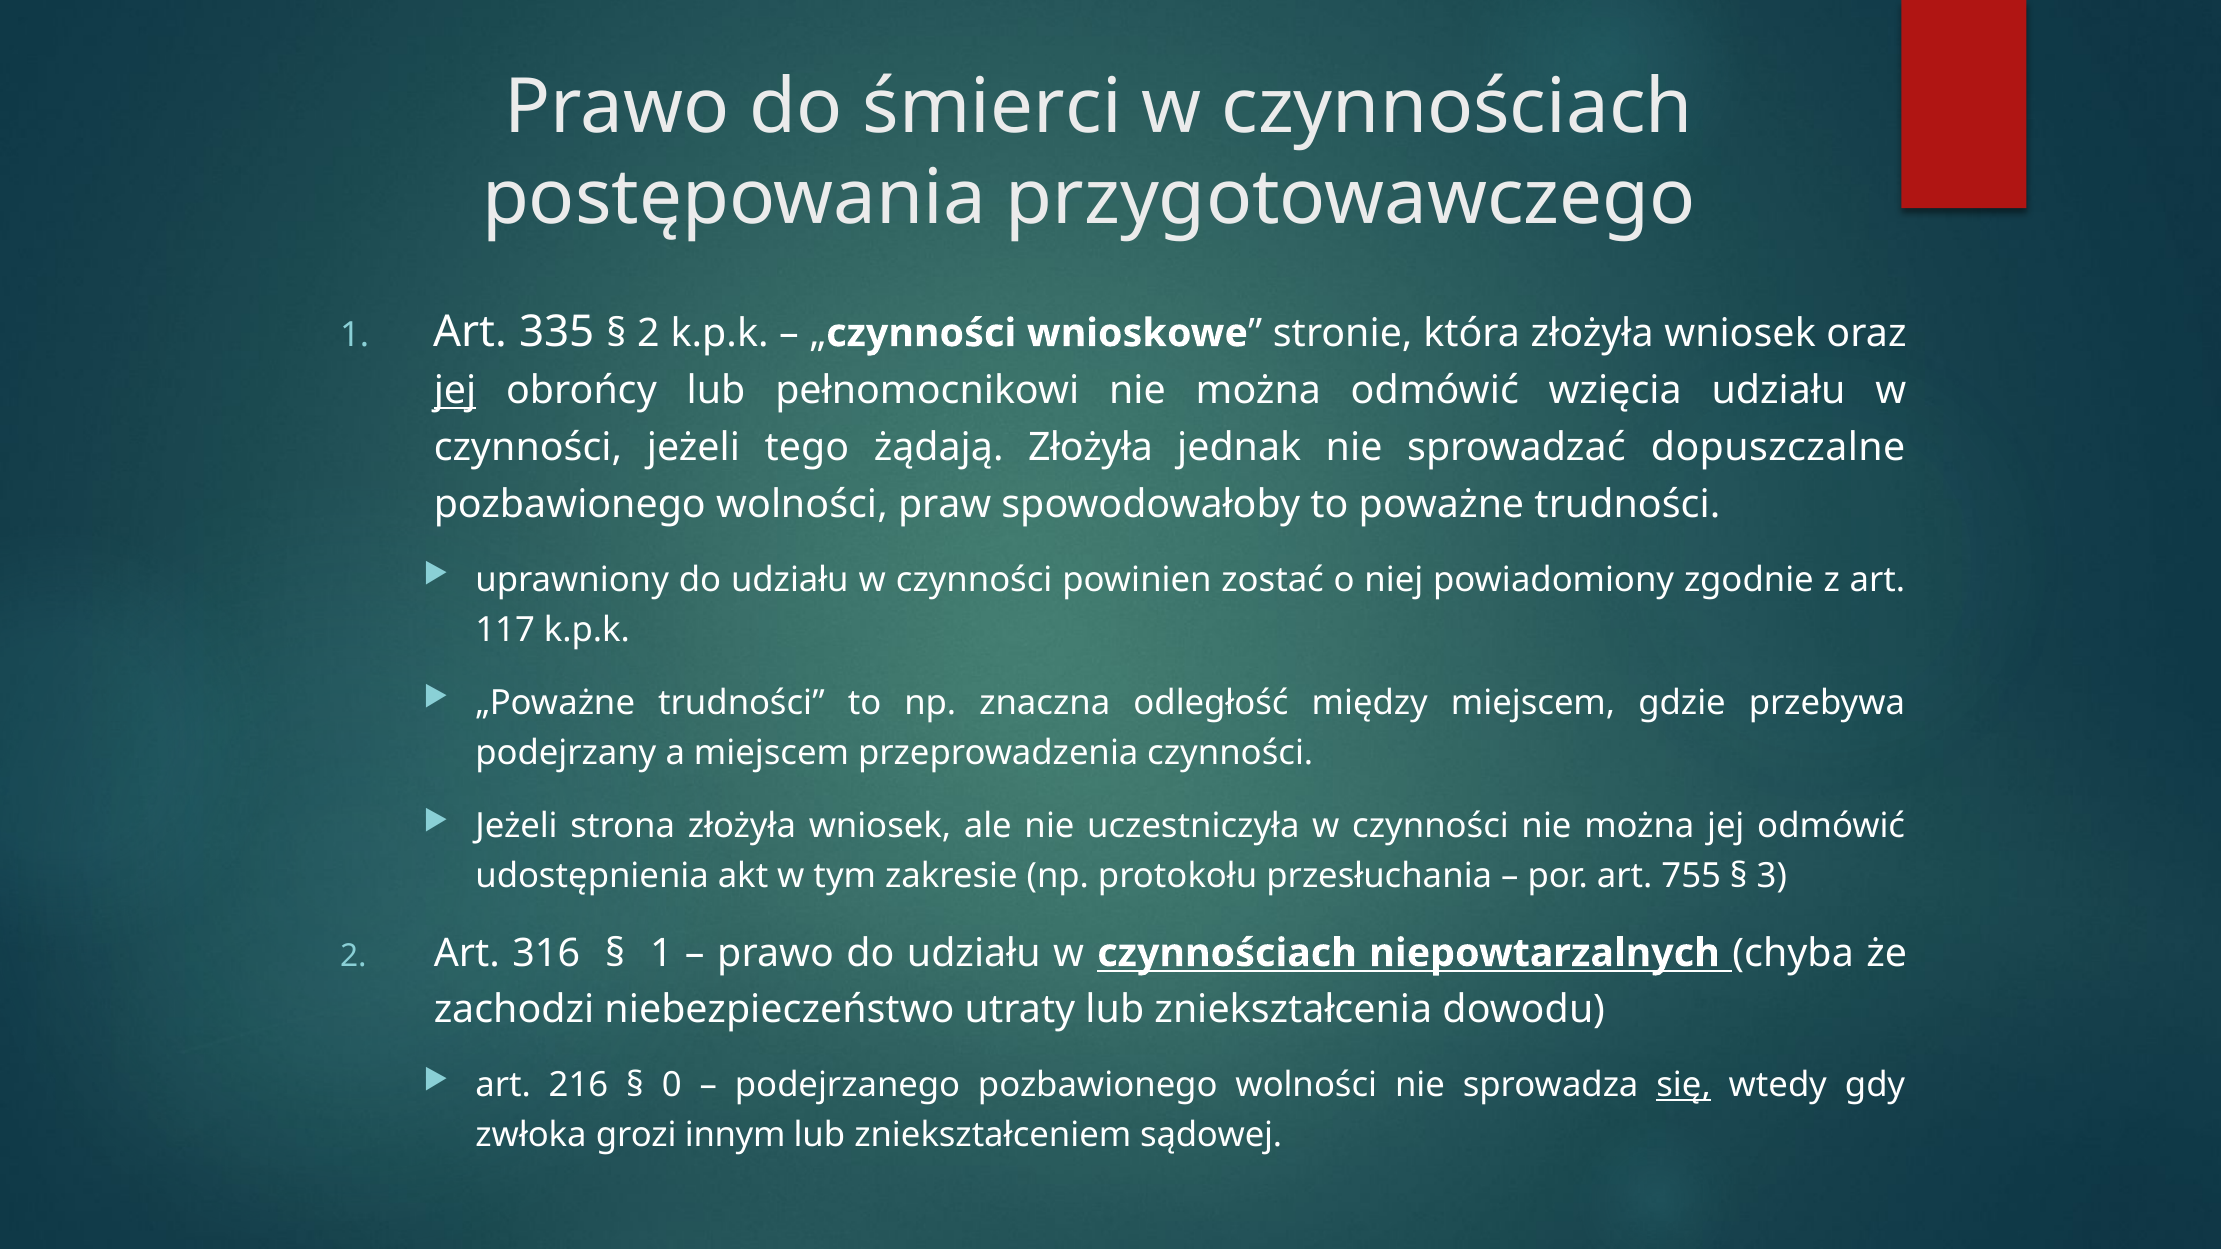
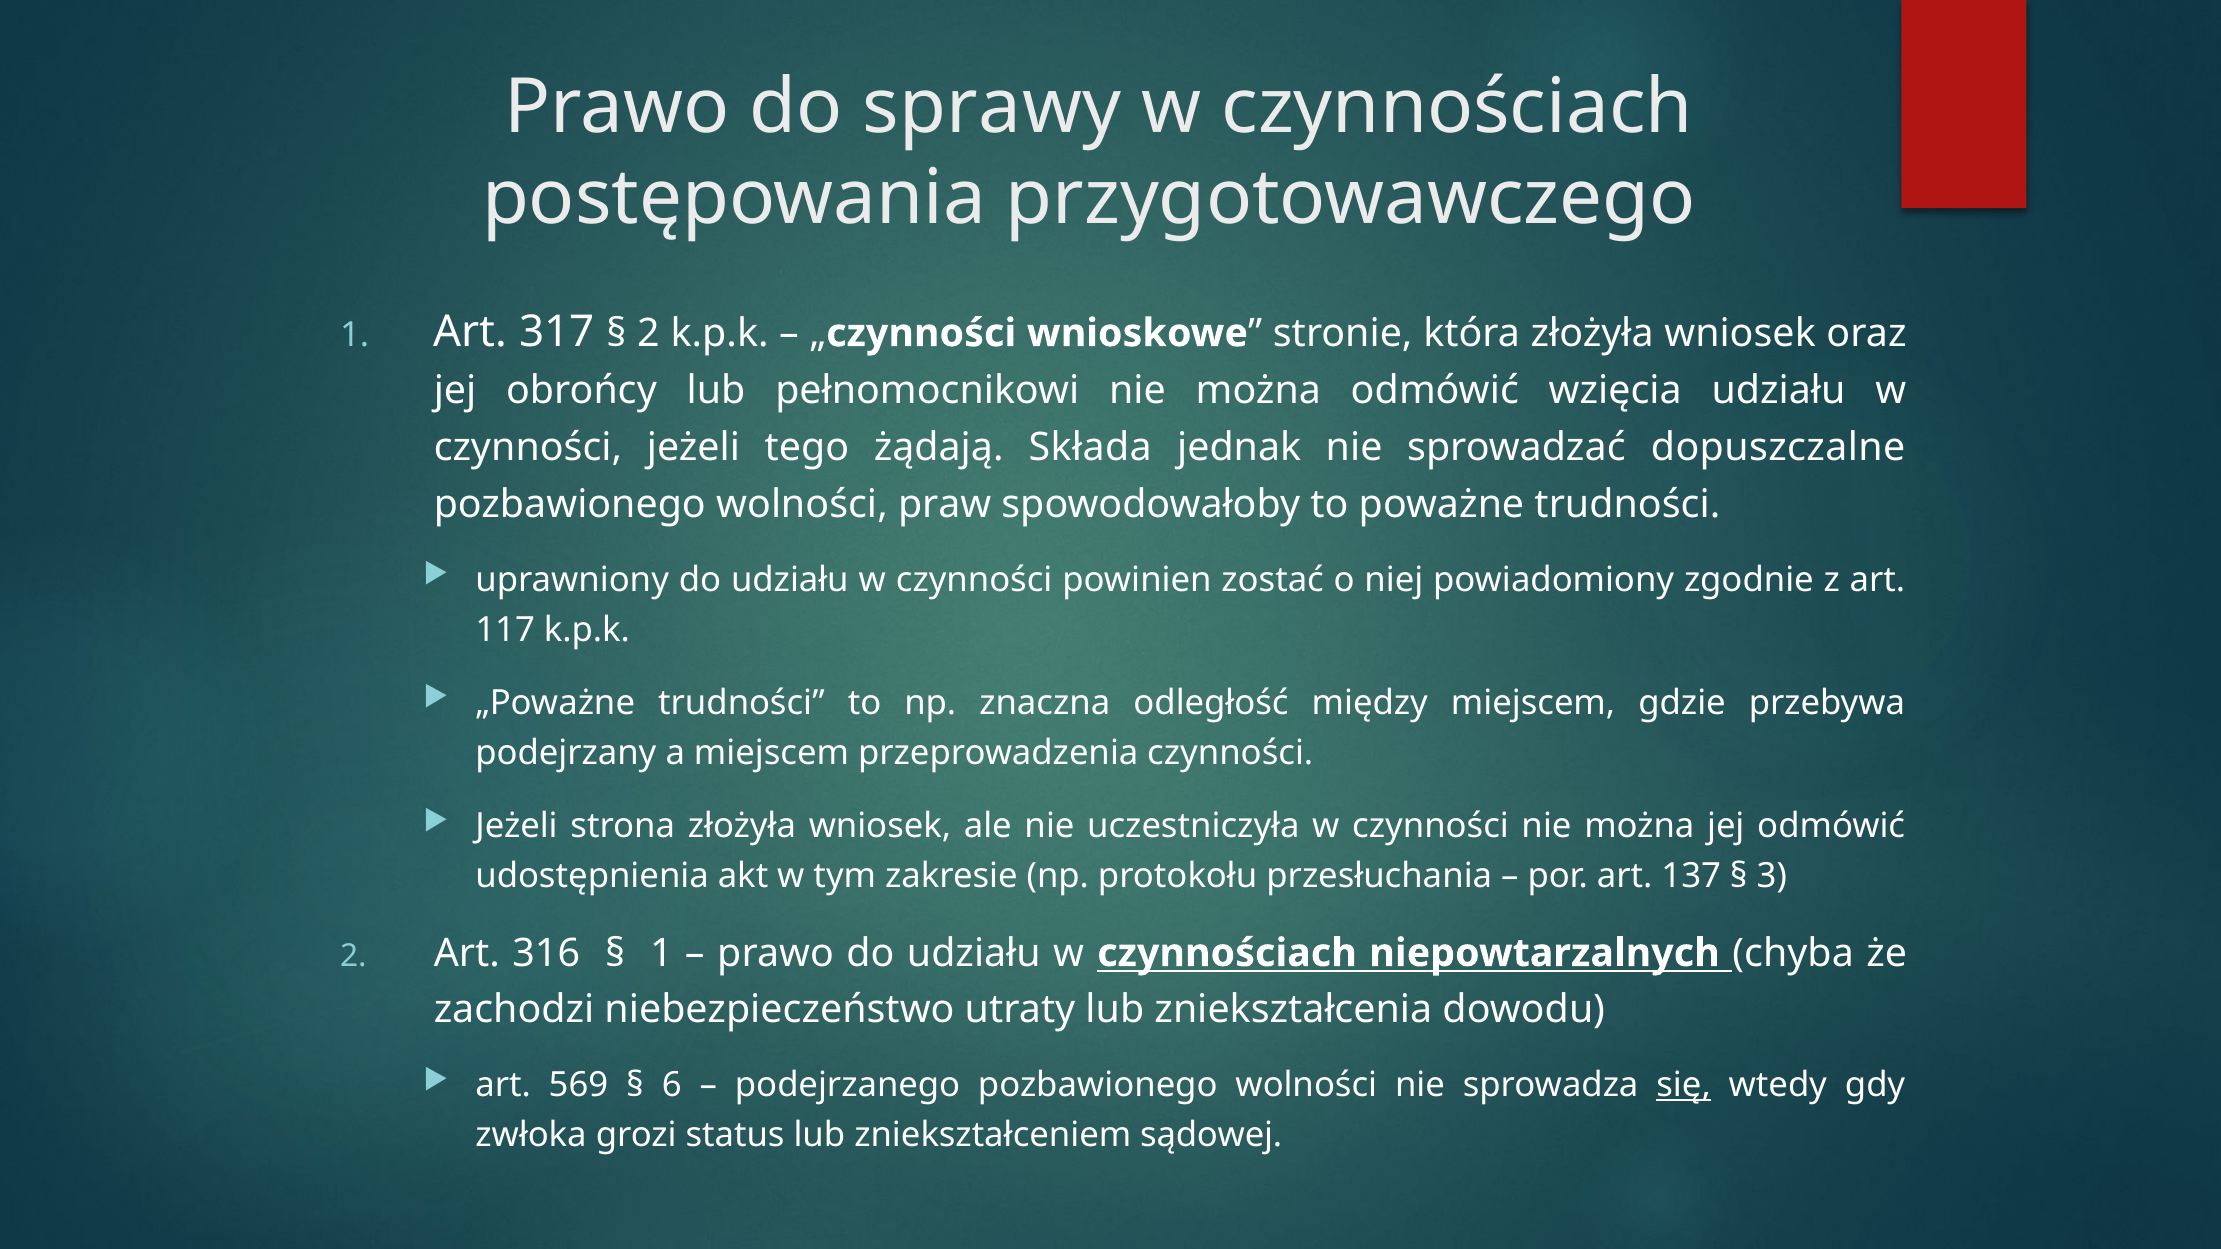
śmierci: śmierci -> sprawy
335: 335 -> 317
jej at (455, 391) underline: present -> none
żądają Złożyła: Złożyła -> Składa
755: 755 -> 137
216: 216 -> 569
0: 0 -> 6
innym: innym -> status
